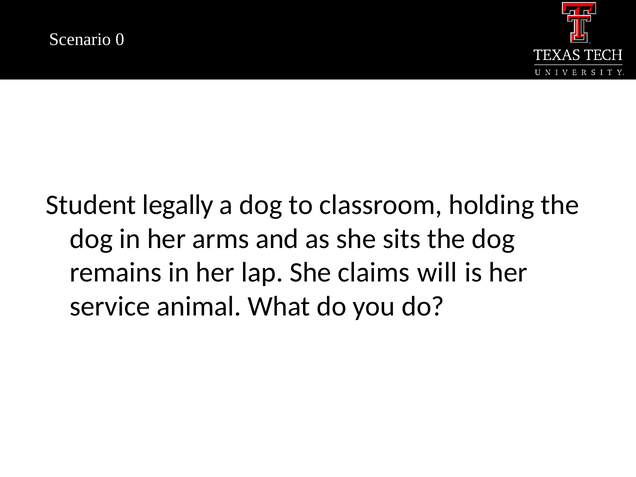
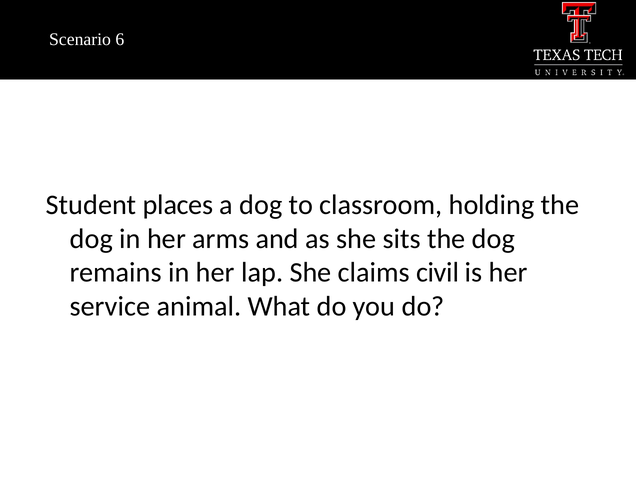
0: 0 -> 6
legally: legally -> places
will: will -> civil
